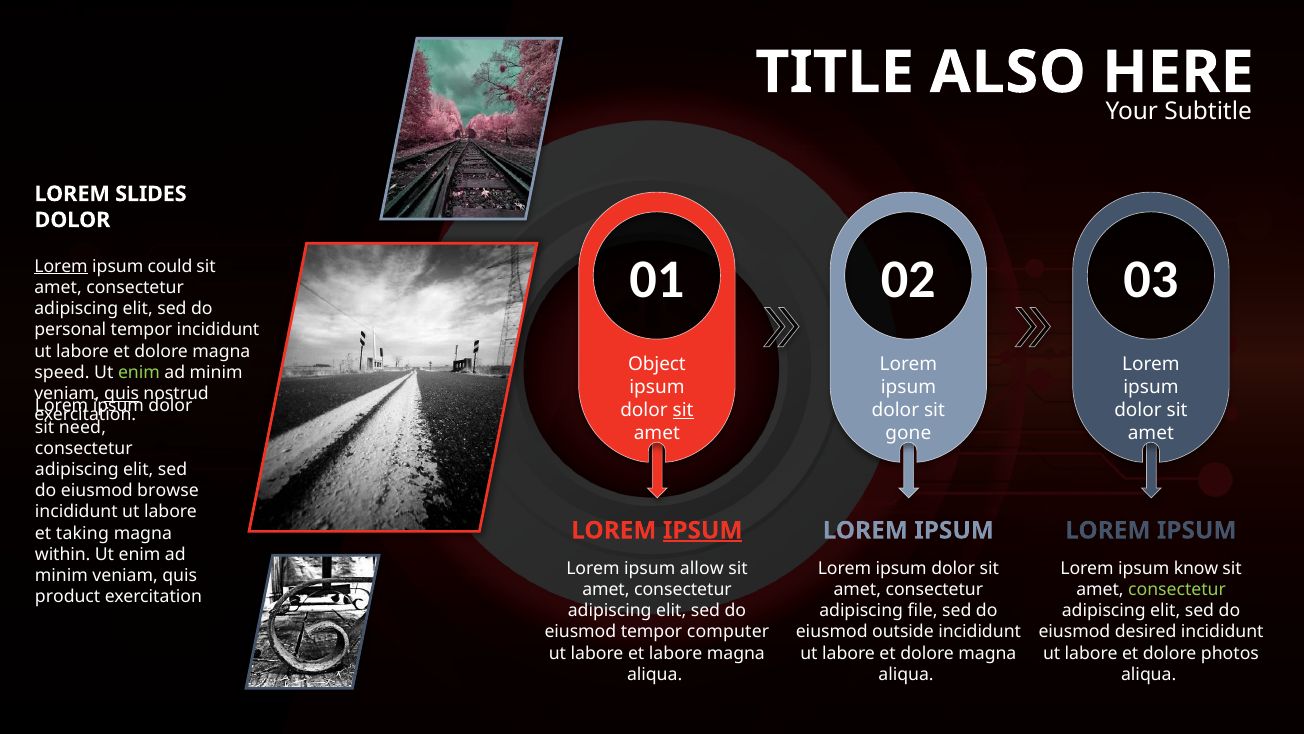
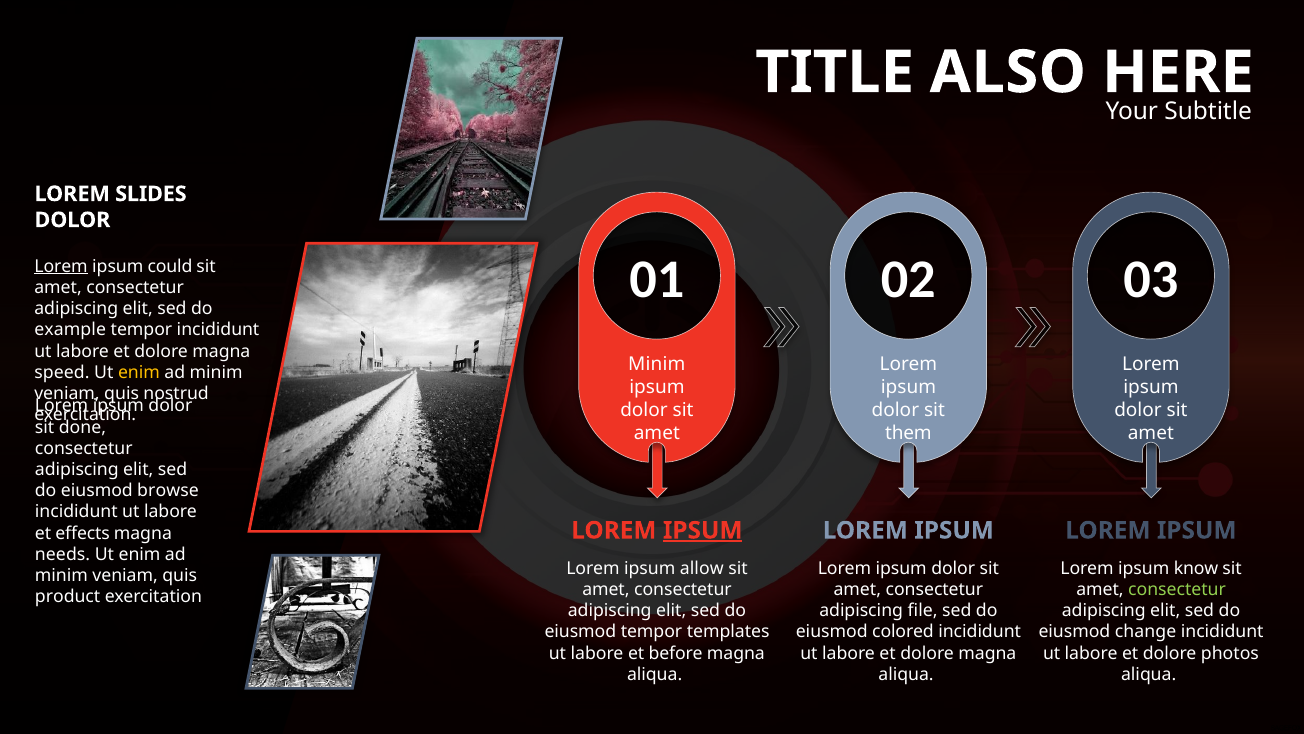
personal: personal -> example
Object at (657, 364): Object -> Minim
enim at (139, 372) colour: light green -> yellow
quis at (122, 393) underline: present -> none
sit at (683, 410) underline: present -> none
need: need -> done
gone: gone -> them
taking: taking -> effects
within: within -> needs
computer: computer -> templates
outside: outside -> colored
desired: desired -> change
et labore: labore -> before
